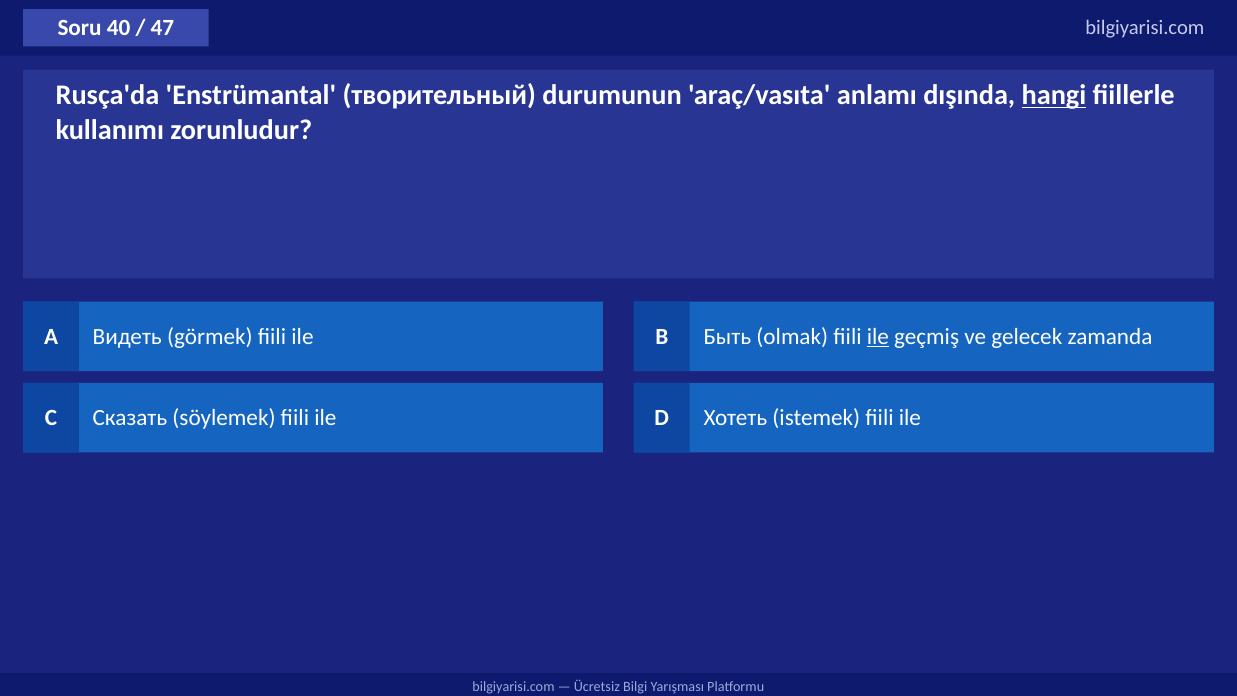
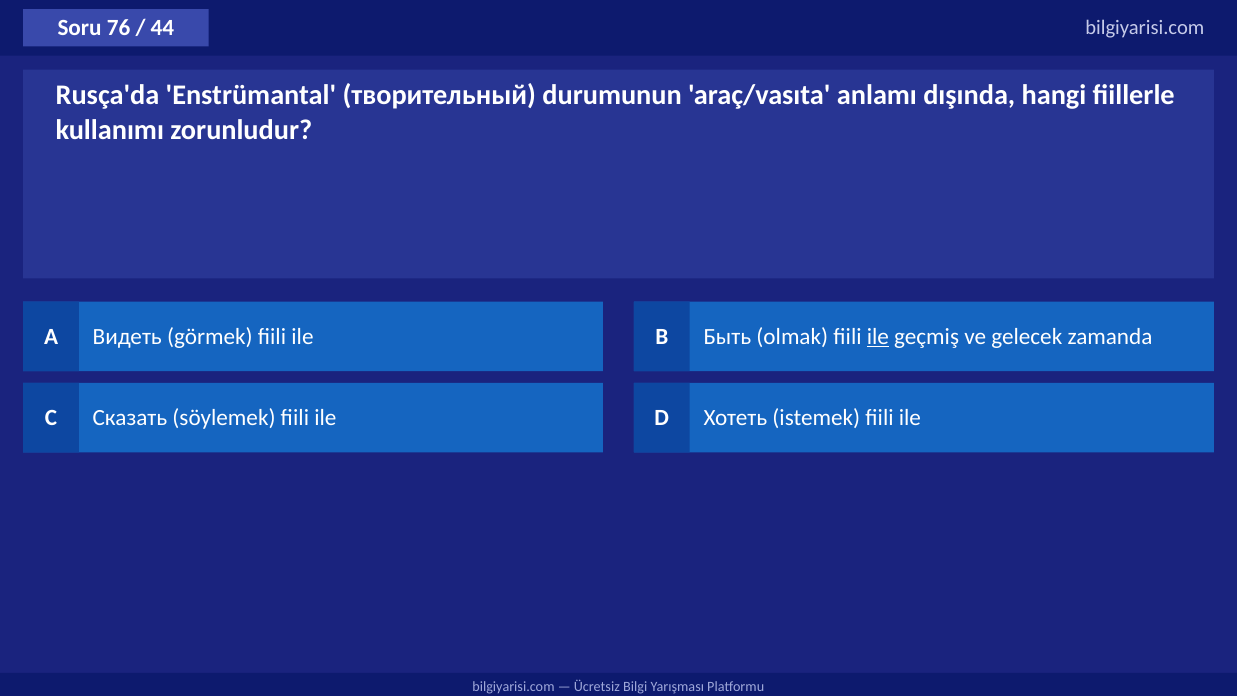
40: 40 -> 76
47: 47 -> 44
hangi underline: present -> none
